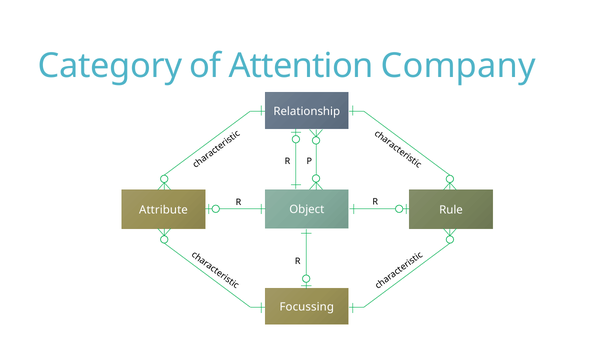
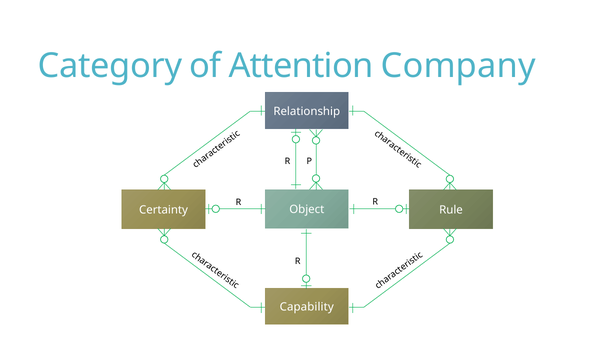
Attribute: Attribute -> Certainty
Focussing: Focussing -> Capability
